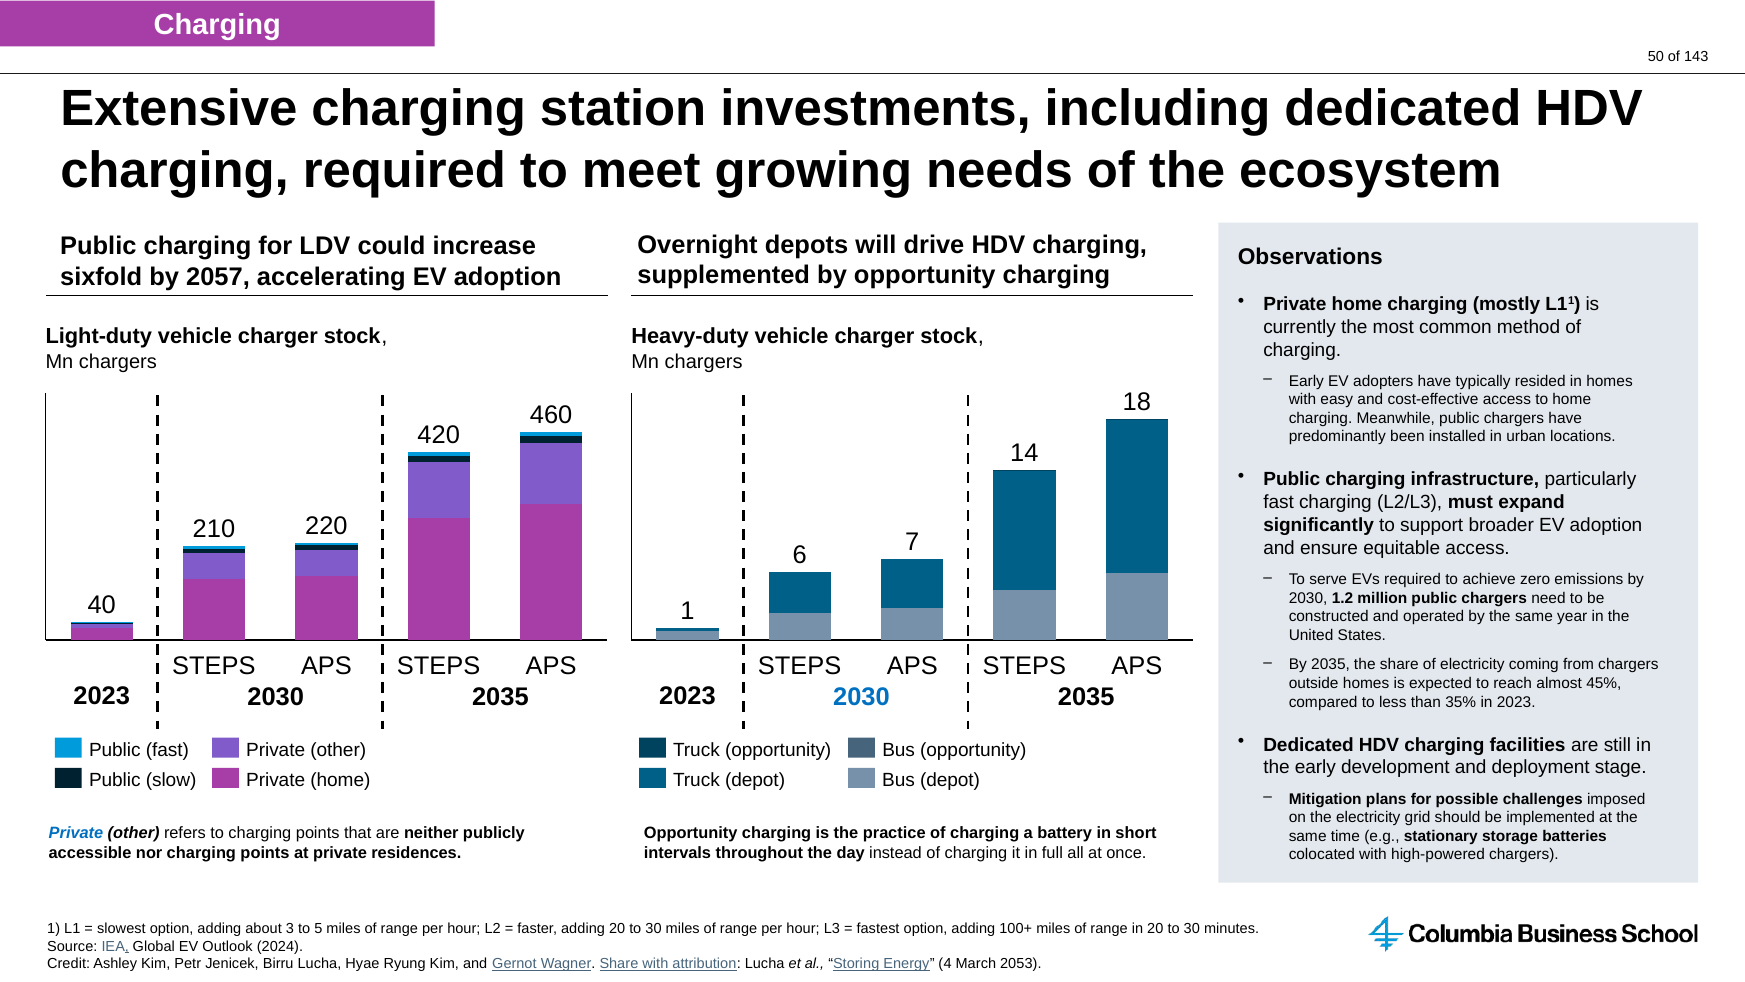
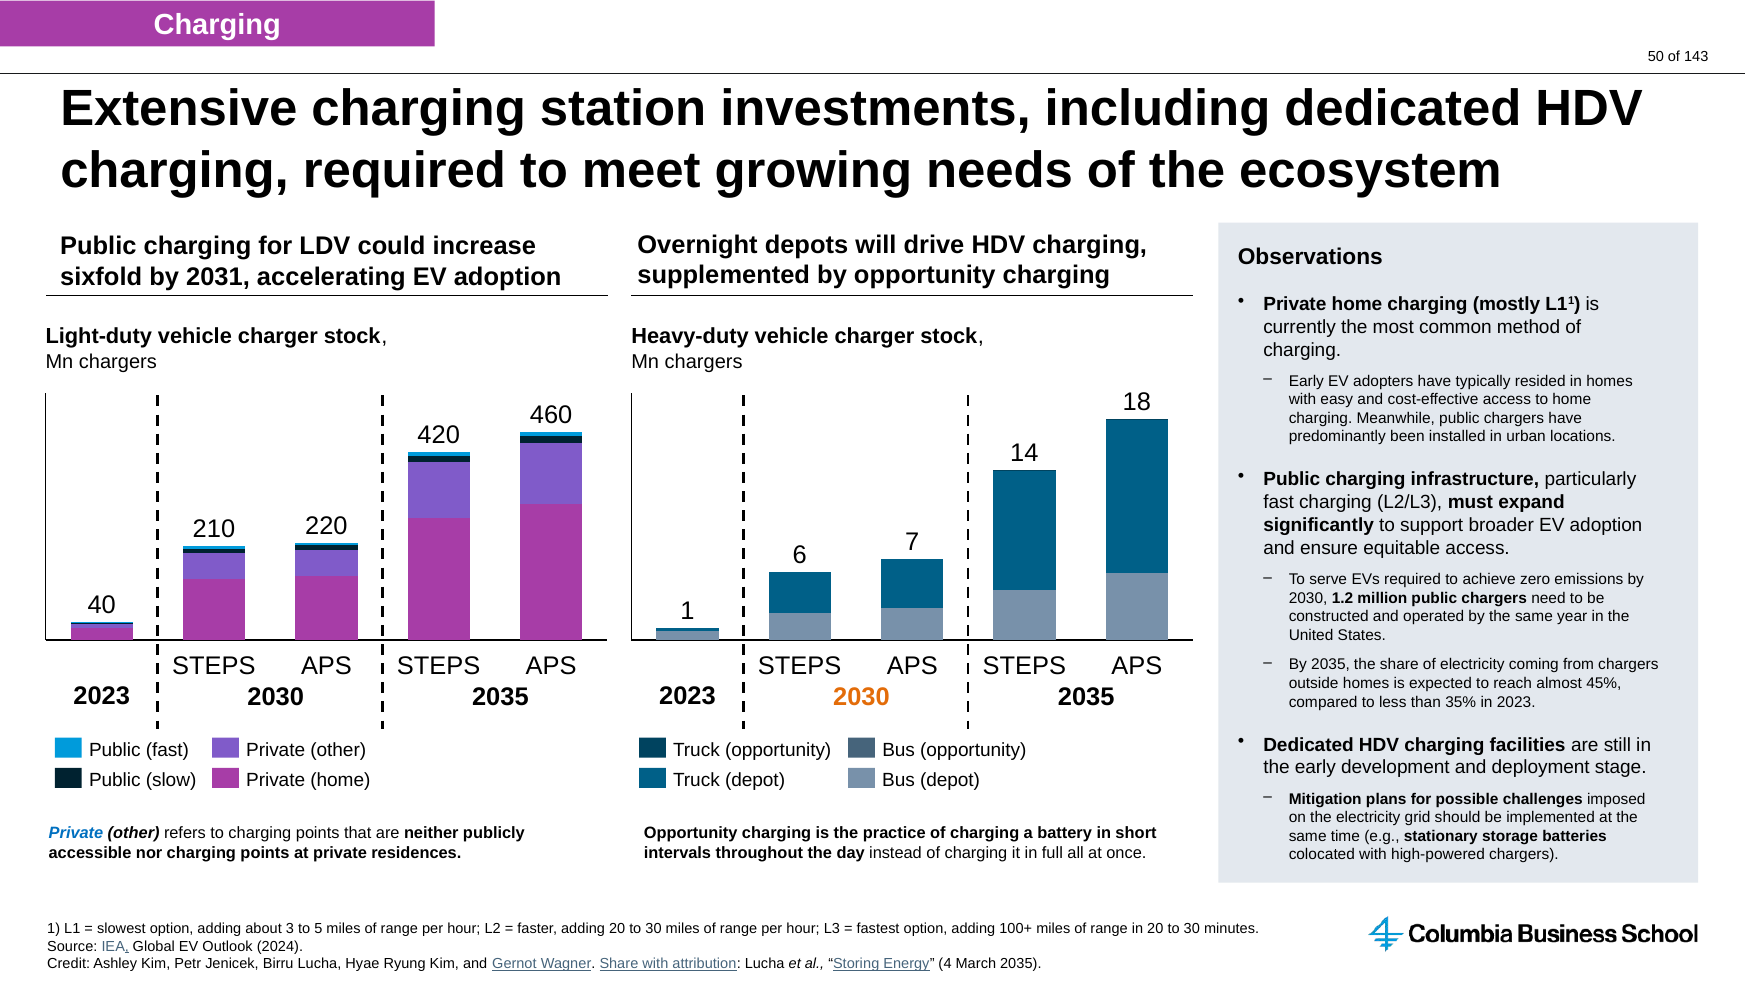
2057: 2057 -> 2031
2030 at (861, 697) colour: blue -> orange
March 2053: 2053 -> 2035
